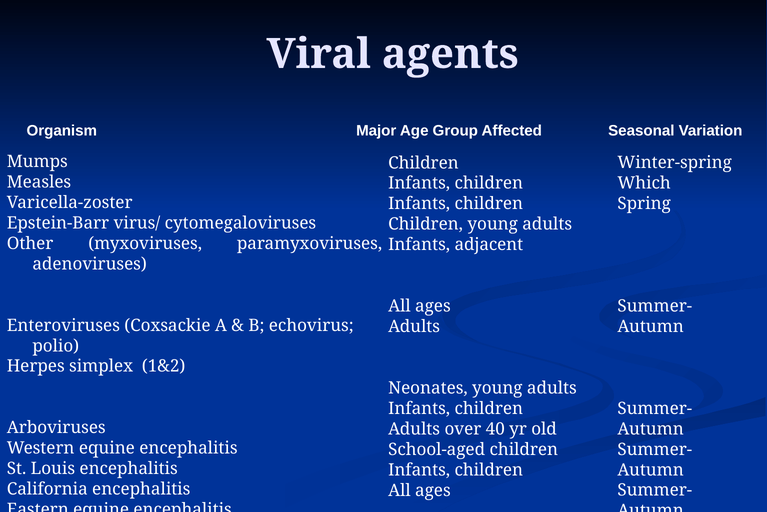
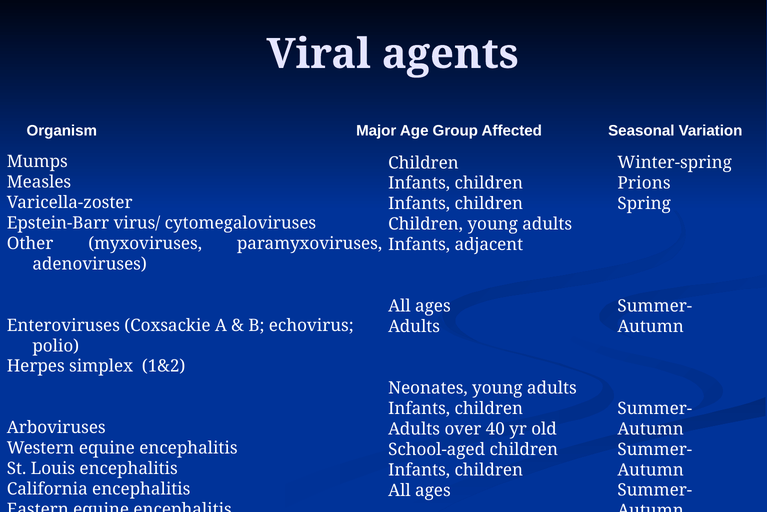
Which: Which -> Prions
